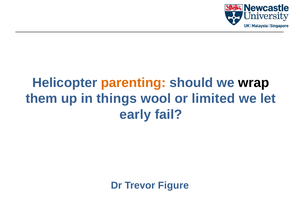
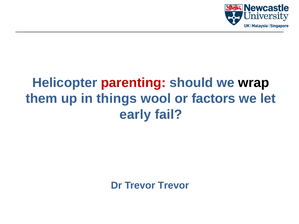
parenting colour: orange -> red
limited: limited -> factors
Trevor Figure: Figure -> Trevor
